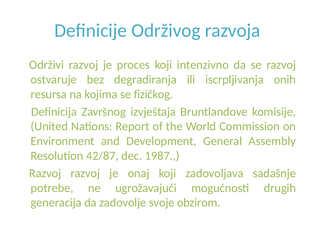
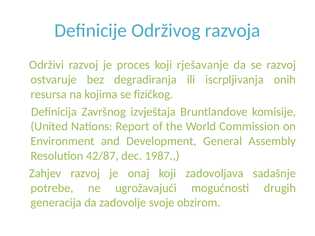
intenzivno: intenzivno -> rješavanje
Razvoj at (45, 173): Razvoj -> Zahjev
